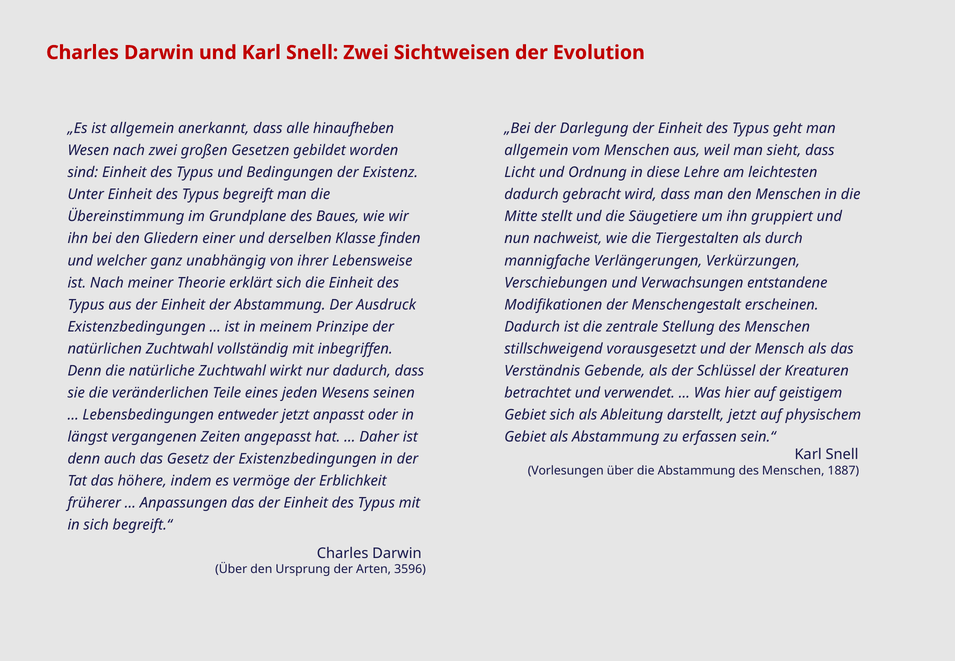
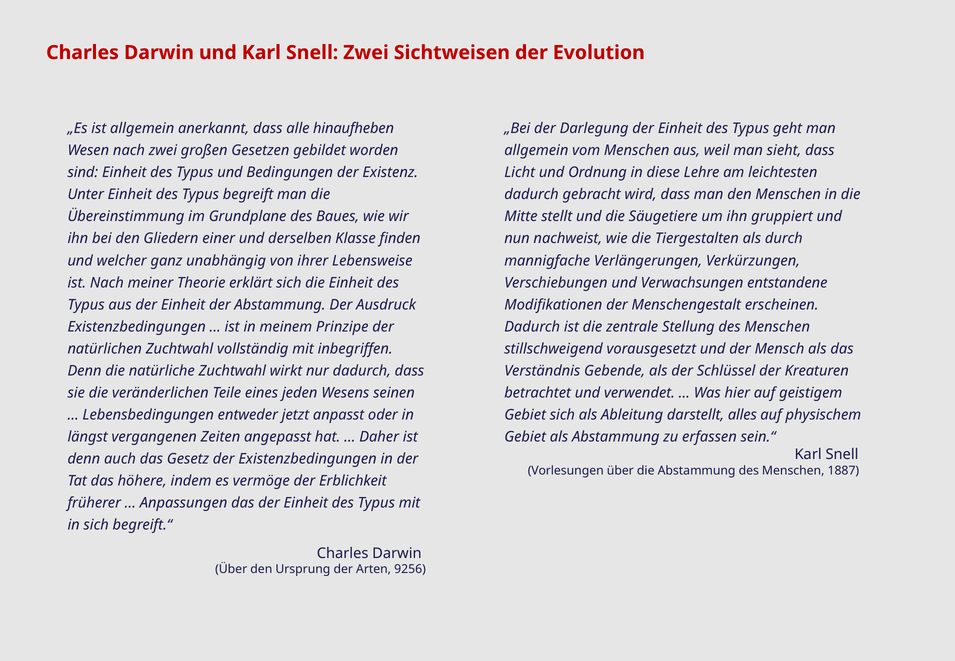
darstellt jetzt: jetzt -> alles
3596: 3596 -> 9256
